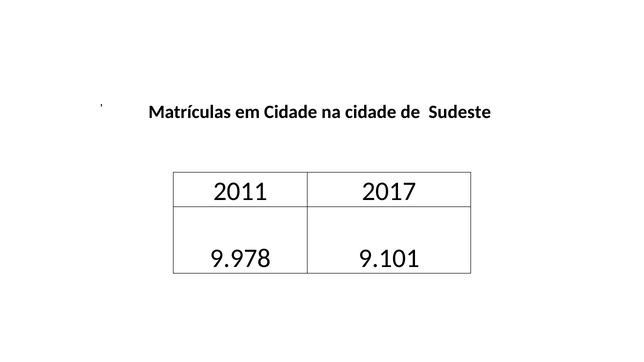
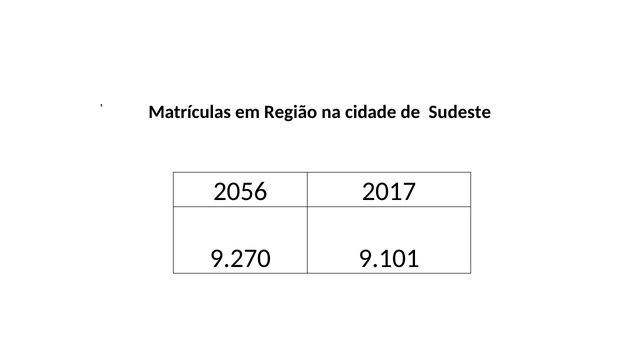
em Cidade: Cidade -> Região
2011: 2011 -> 2056
9.978: 9.978 -> 9.270
